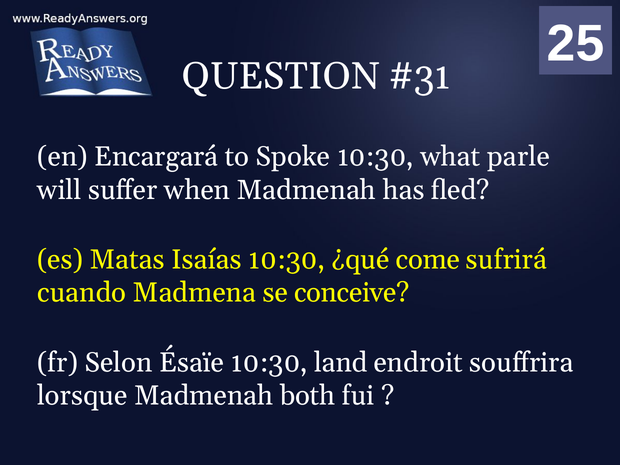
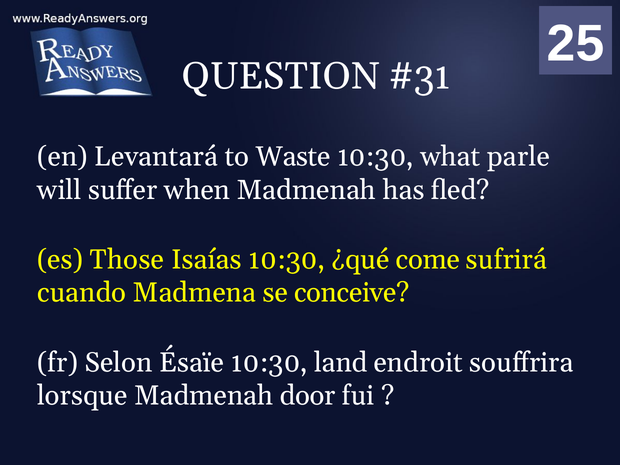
Encargará: Encargará -> Levantará
Spoke: Spoke -> Waste
Matas: Matas -> Those
both: both -> door
